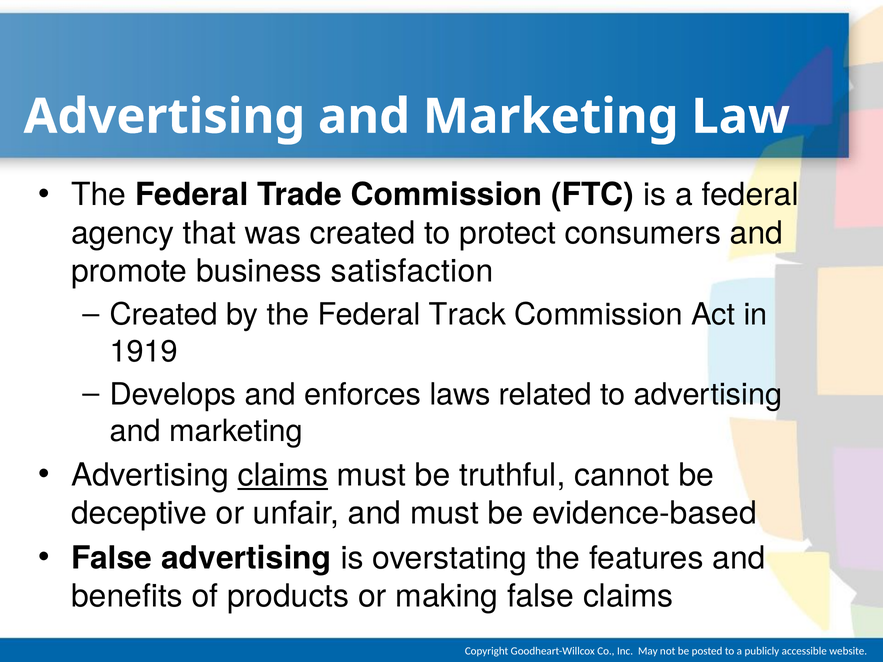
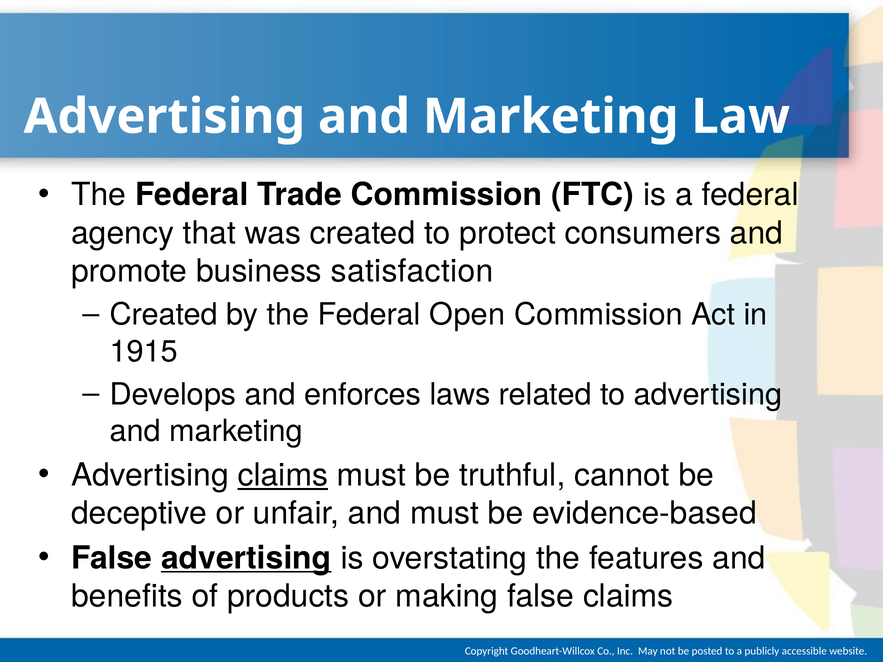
Track: Track -> Open
1919: 1919 -> 1915
advertising at (246, 558) underline: none -> present
